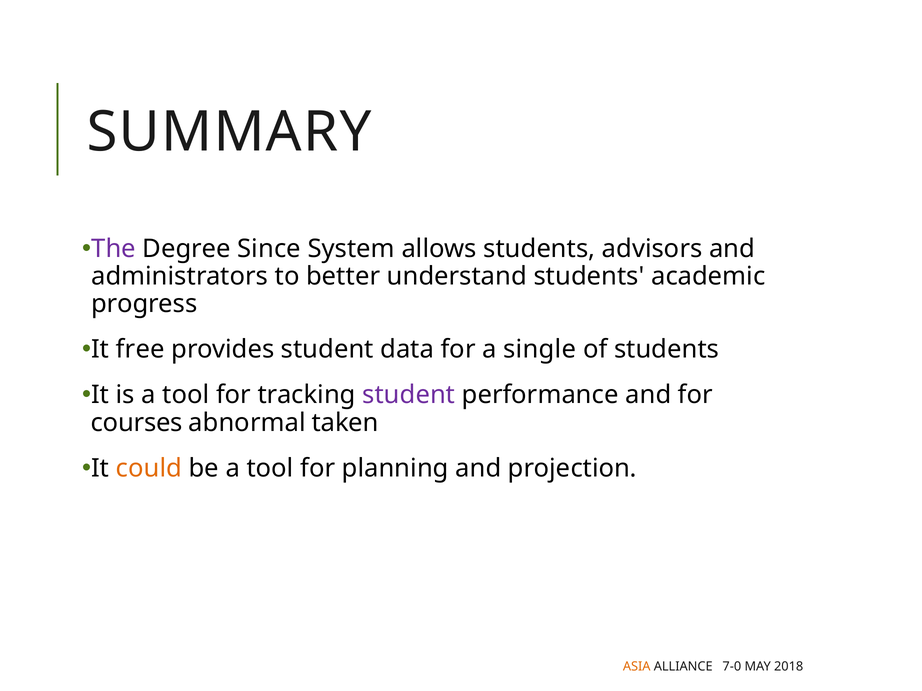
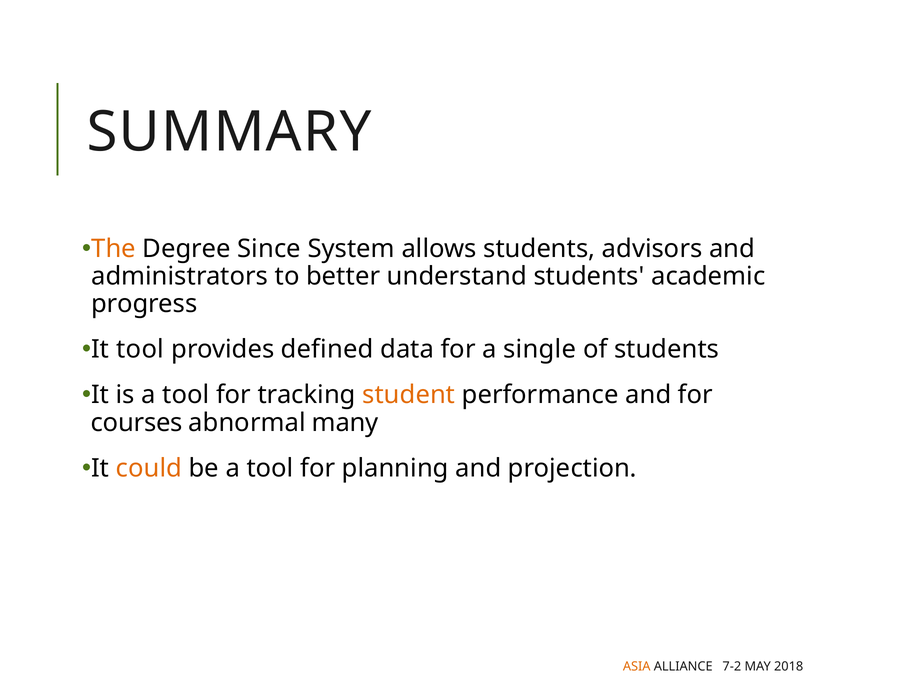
The colour: purple -> orange
It free: free -> tool
provides student: student -> defined
student at (409, 395) colour: purple -> orange
taken: taken -> many
7-0: 7-0 -> 7-2
